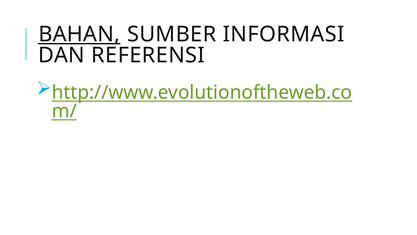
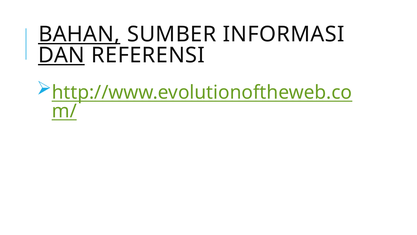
DAN underline: none -> present
